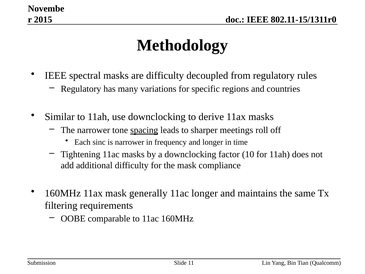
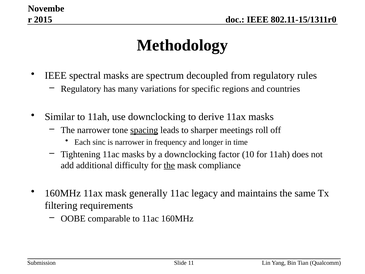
are difficulty: difficulty -> spectrum
the at (169, 165) underline: none -> present
11ac longer: longer -> legacy
